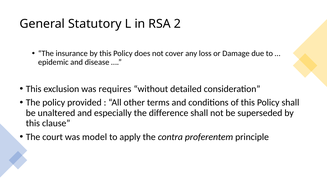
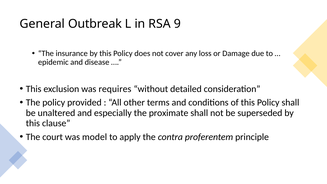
Statutory: Statutory -> Outbreak
2: 2 -> 9
difference: difference -> proximate
